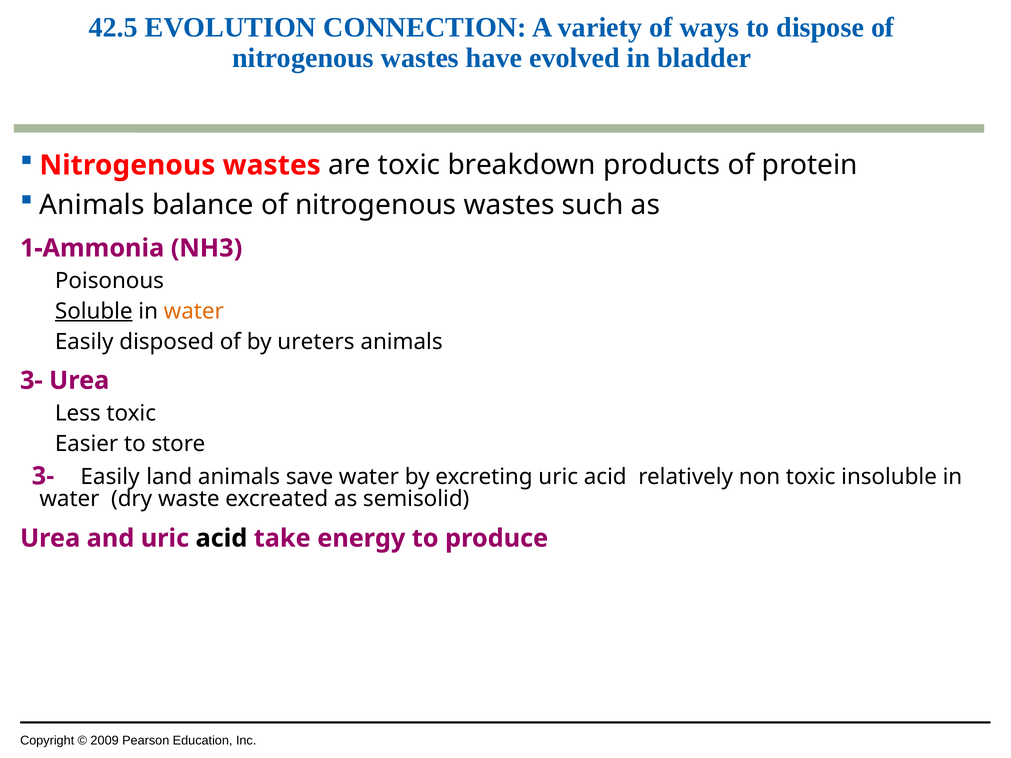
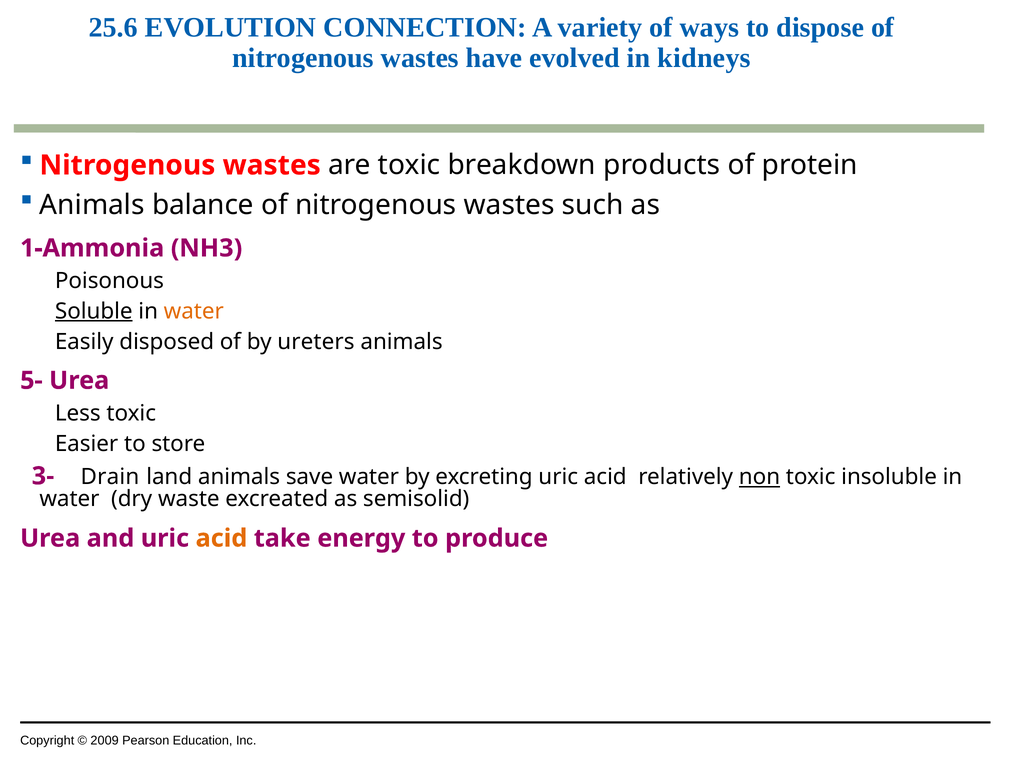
42.5: 42.5 -> 25.6
bladder: bladder -> kidneys
3- at (31, 381): 3- -> 5-
3- Easily: Easily -> Drain
non underline: none -> present
acid at (221, 538) colour: black -> orange
